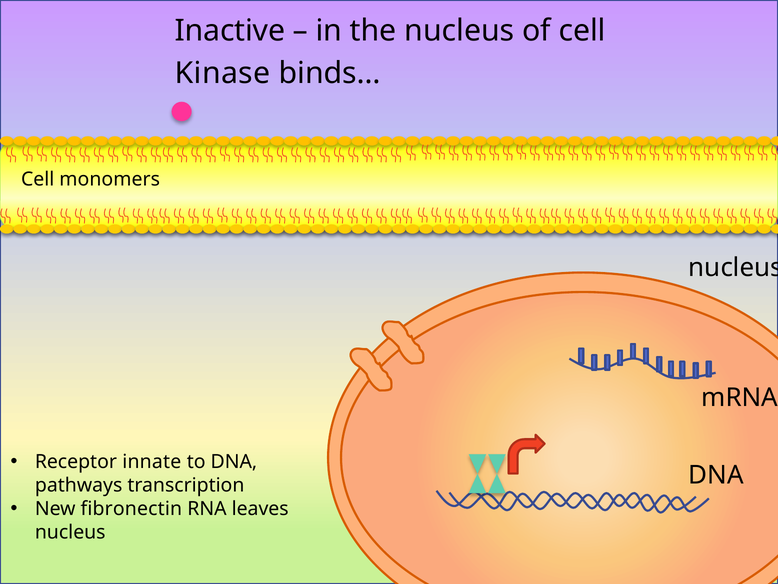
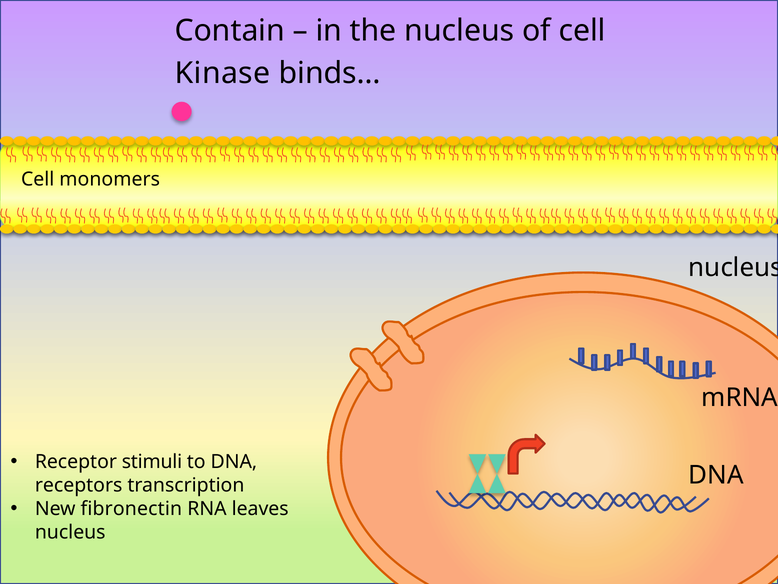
Inactive: Inactive -> Contain
innate: innate -> stimuli
pathways: pathways -> receptors
